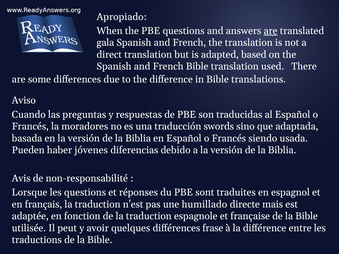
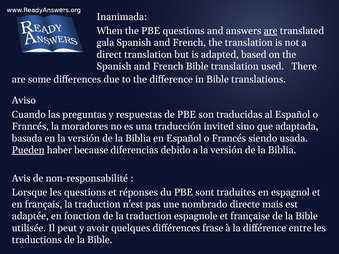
Apropiado: Apropiado -> Inanimada
swords: swords -> invited
Pueden underline: none -> present
jóvenes: jóvenes -> because
humillado: humillado -> nombrado
